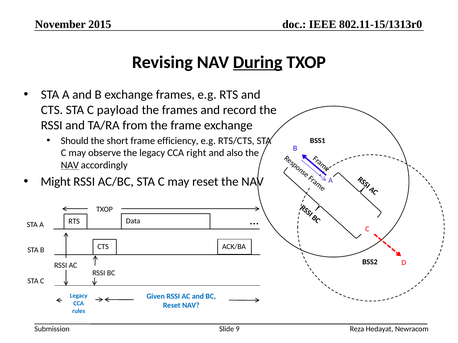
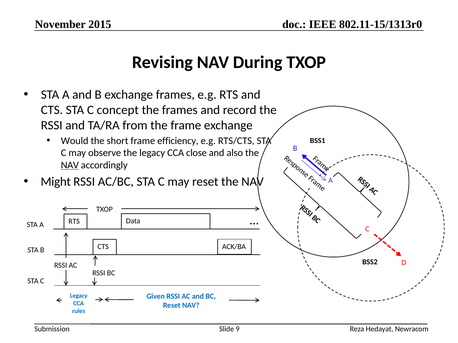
During underline: present -> none
payload: payload -> concept
Should: Should -> Would
right: right -> close
